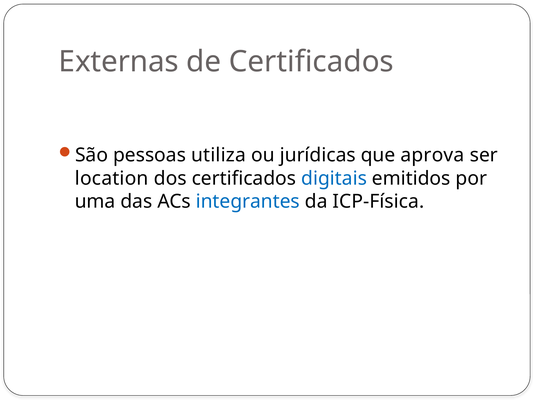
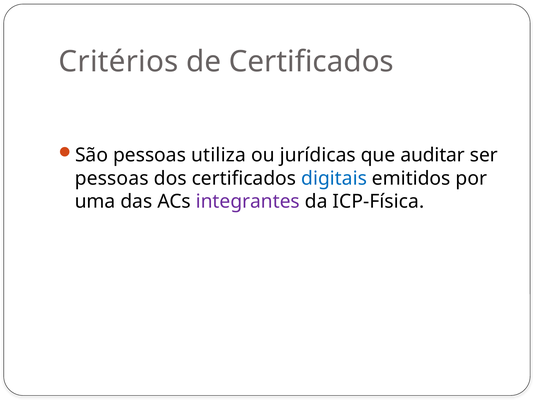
Externas: Externas -> Critérios
aprova: aprova -> auditar
location at (112, 178): location -> pessoas
integrantes colour: blue -> purple
